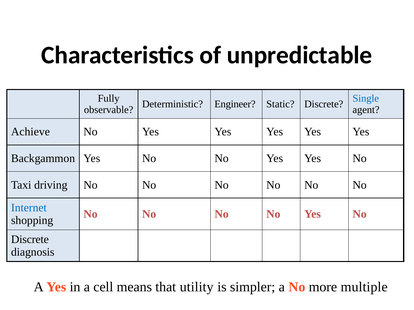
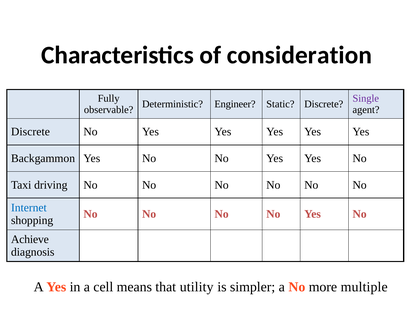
unpredictable: unpredictable -> consideration
Single colour: blue -> purple
Achieve at (30, 132): Achieve -> Discrete
Discrete at (30, 240): Discrete -> Achieve
